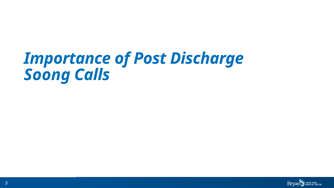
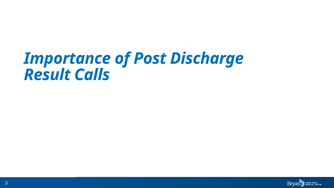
Soong: Soong -> Result
